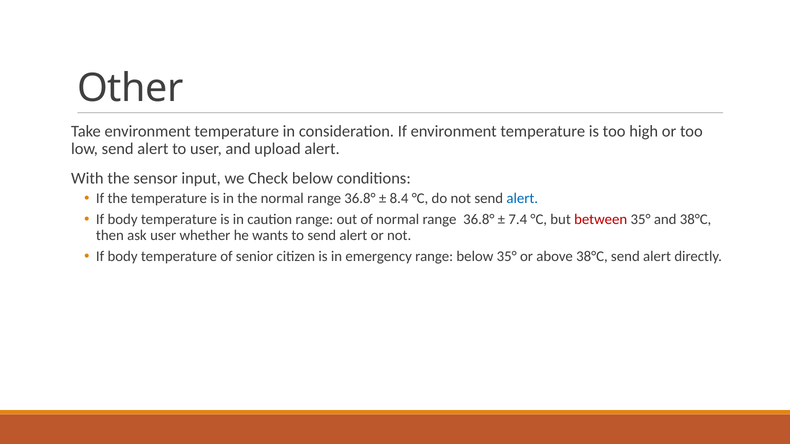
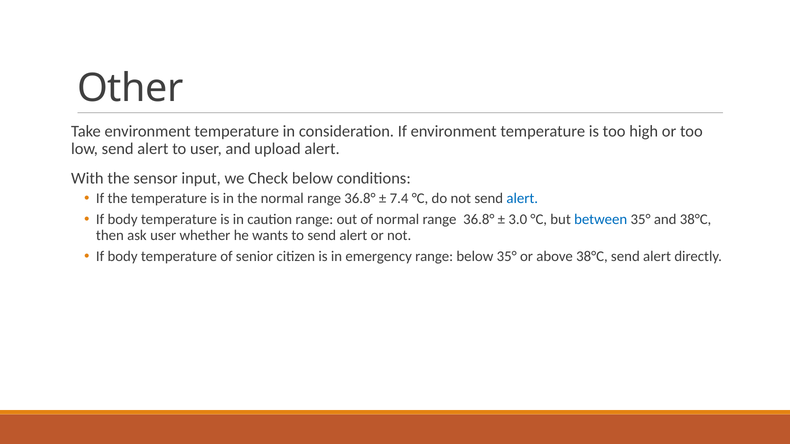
8.4: 8.4 -> 7.4
7.4: 7.4 -> 3.0
between colour: red -> blue
